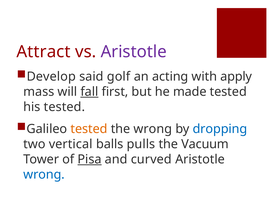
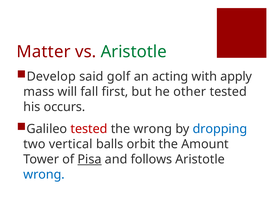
Attract: Attract -> Matter
Aristotle at (134, 52) colour: purple -> green
fall underline: present -> none
made: made -> other
his tested: tested -> occurs
tested at (89, 129) colour: orange -> red
pulls: pulls -> orbit
Vacuum: Vacuum -> Amount
curved: curved -> follows
